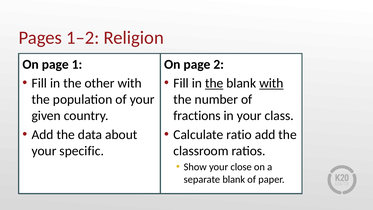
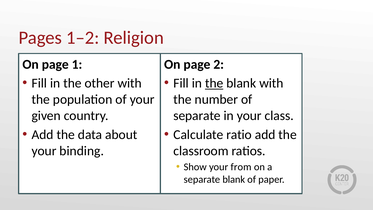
with at (271, 83) underline: present -> none
fractions at (197, 116): fractions -> separate
specific: specific -> binding
close: close -> from
